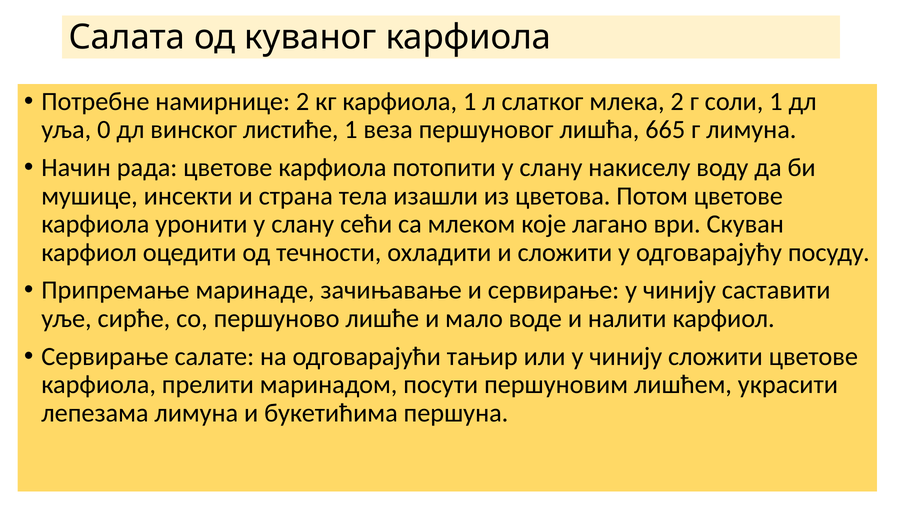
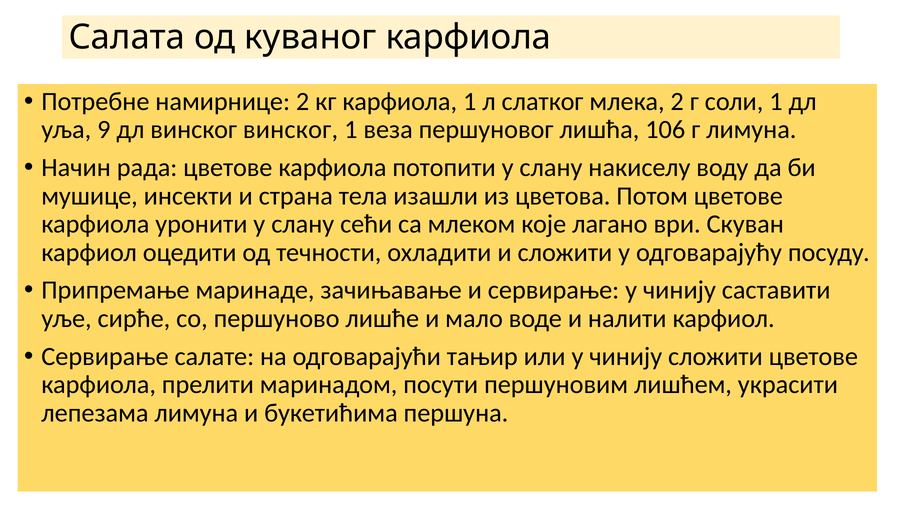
0: 0 -> 9
винског листиће: листиће -> винског
665: 665 -> 106
